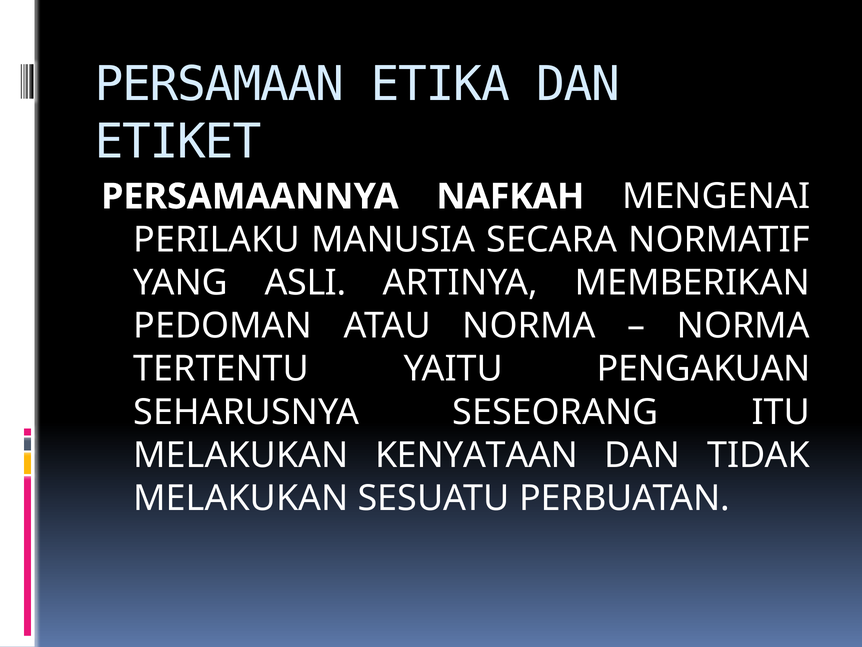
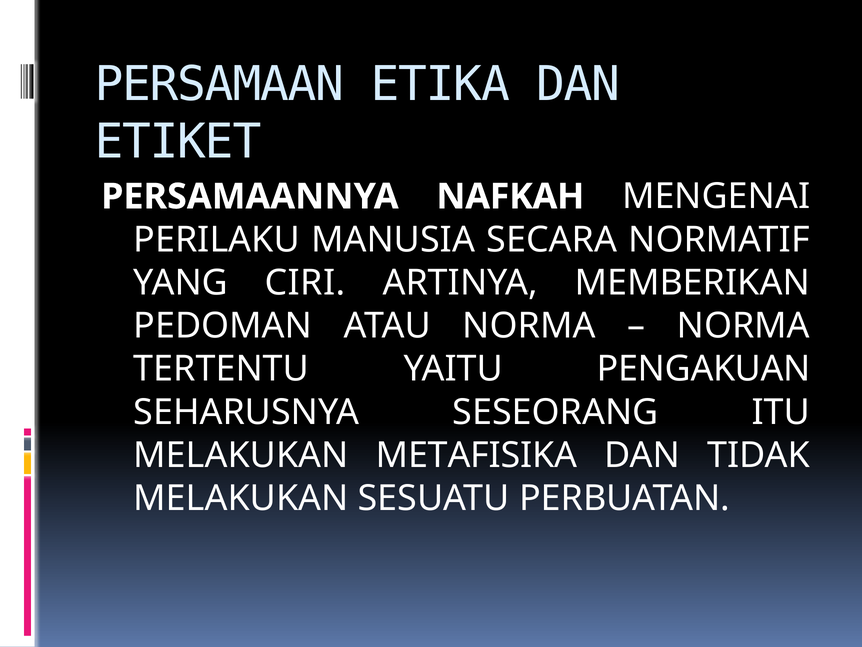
ASLI: ASLI -> CIRI
KENYATAAN: KENYATAAN -> METAFISIKA
